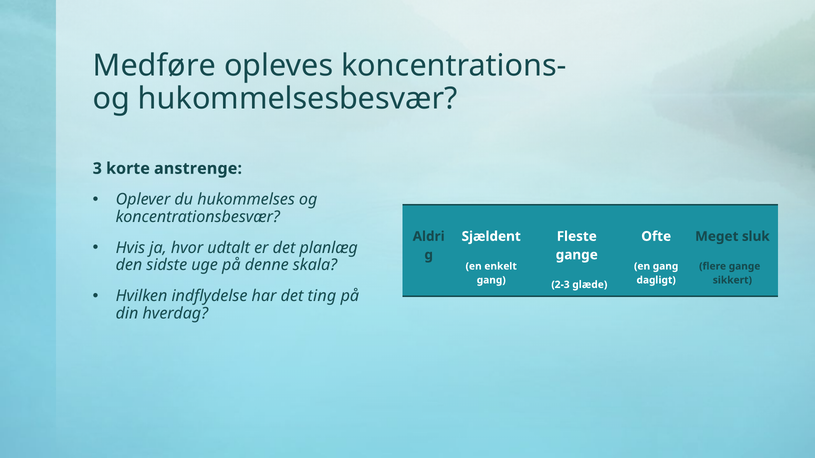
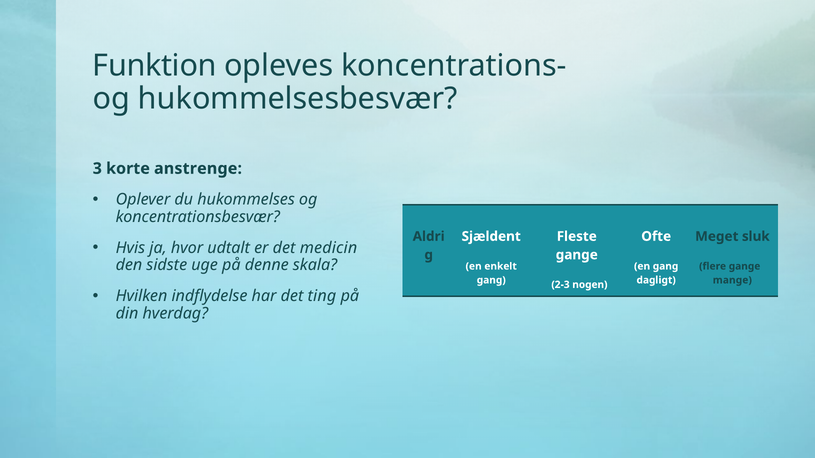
Medføre: Medføre -> Funktion
planlæg: planlæg -> medicin
sikkert: sikkert -> mange
glæde: glæde -> nogen
